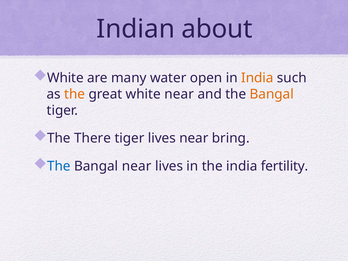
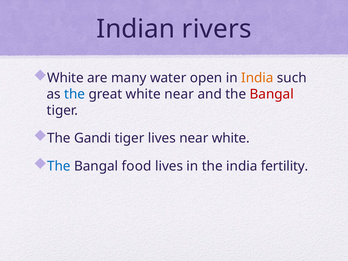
about: about -> rivers
the at (75, 94) colour: orange -> blue
Bangal at (272, 94) colour: orange -> red
There: There -> Gandi
near bring: bring -> white
Bangal near: near -> food
